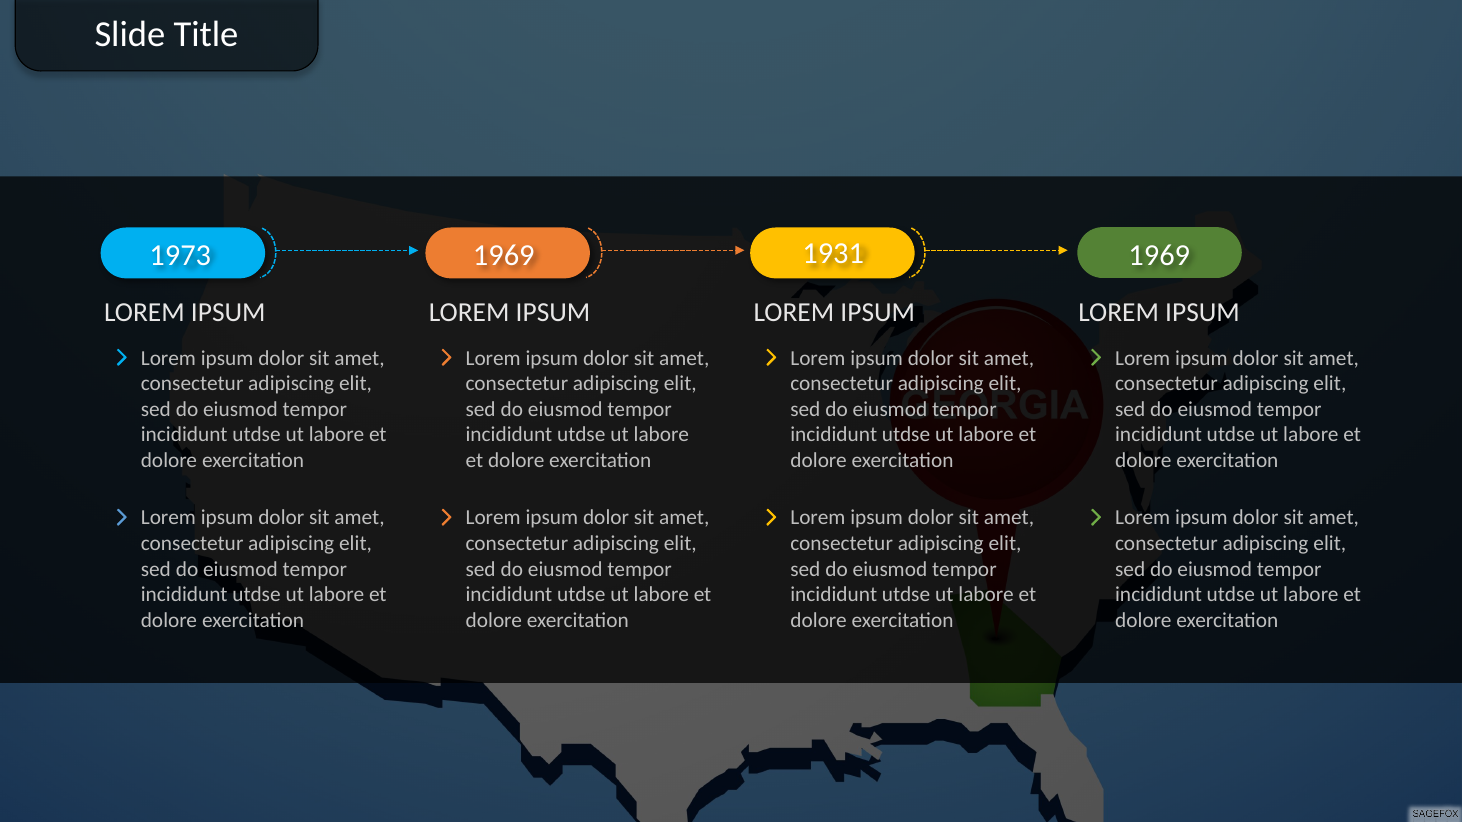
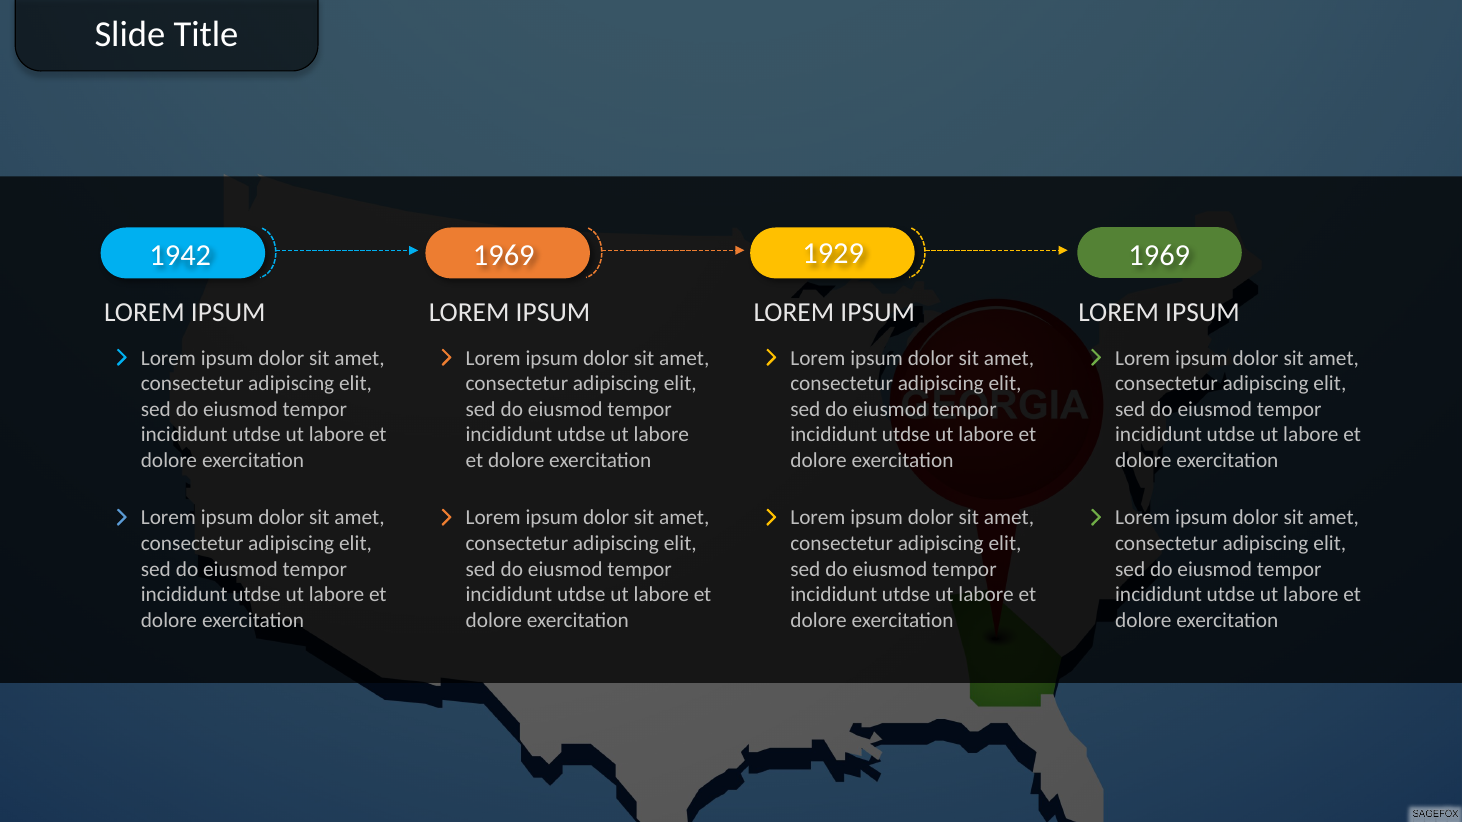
1973: 1973 -> 1942
1931: 1931 -> 1929
